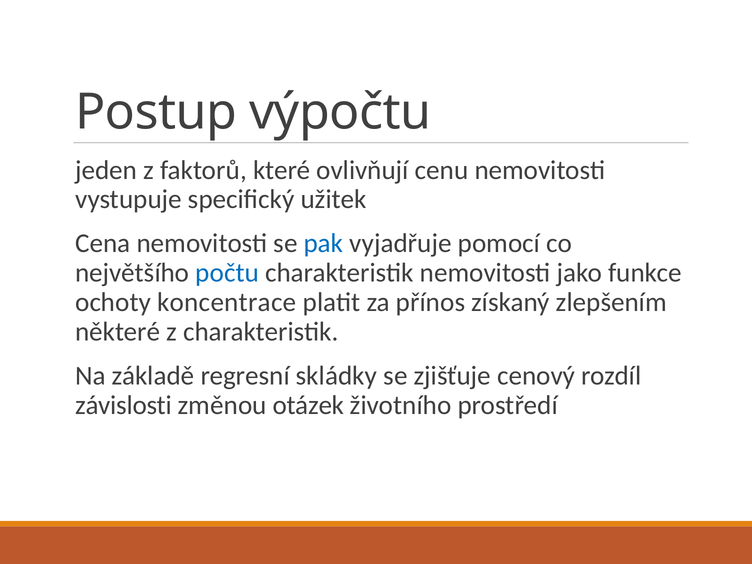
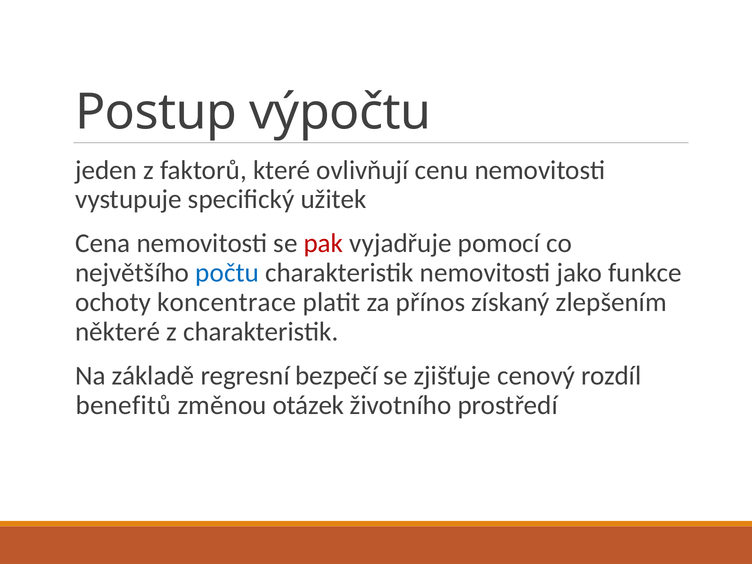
pak colour: blue -> red
skládky: skládky -> bezpečí
závislosti: závislosti -> benefitů
